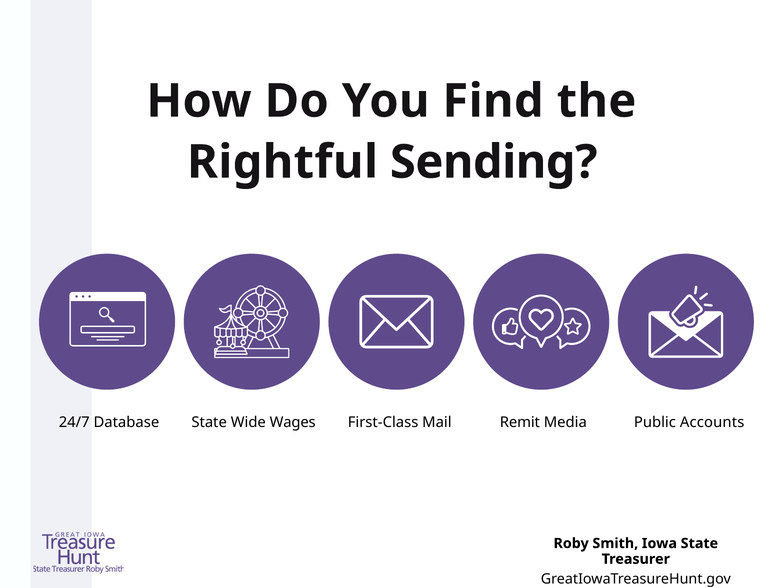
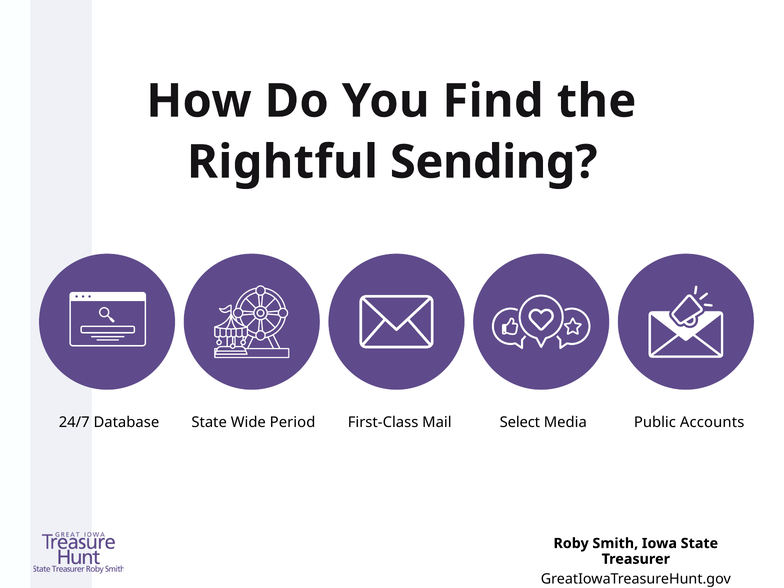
Wages: Wages -> Period
Remit: Remit -> Select
